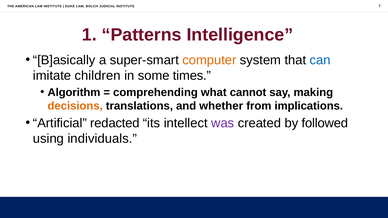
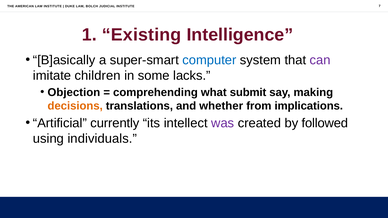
Patterns: Patterns -> Existing
computer colour: orange -> blue
can colour: blue -> purple
times: times -> lacks
Algorithm: Algorithm -> Objection
cannot: cannot -> submit
redacted: redacted -> currently
